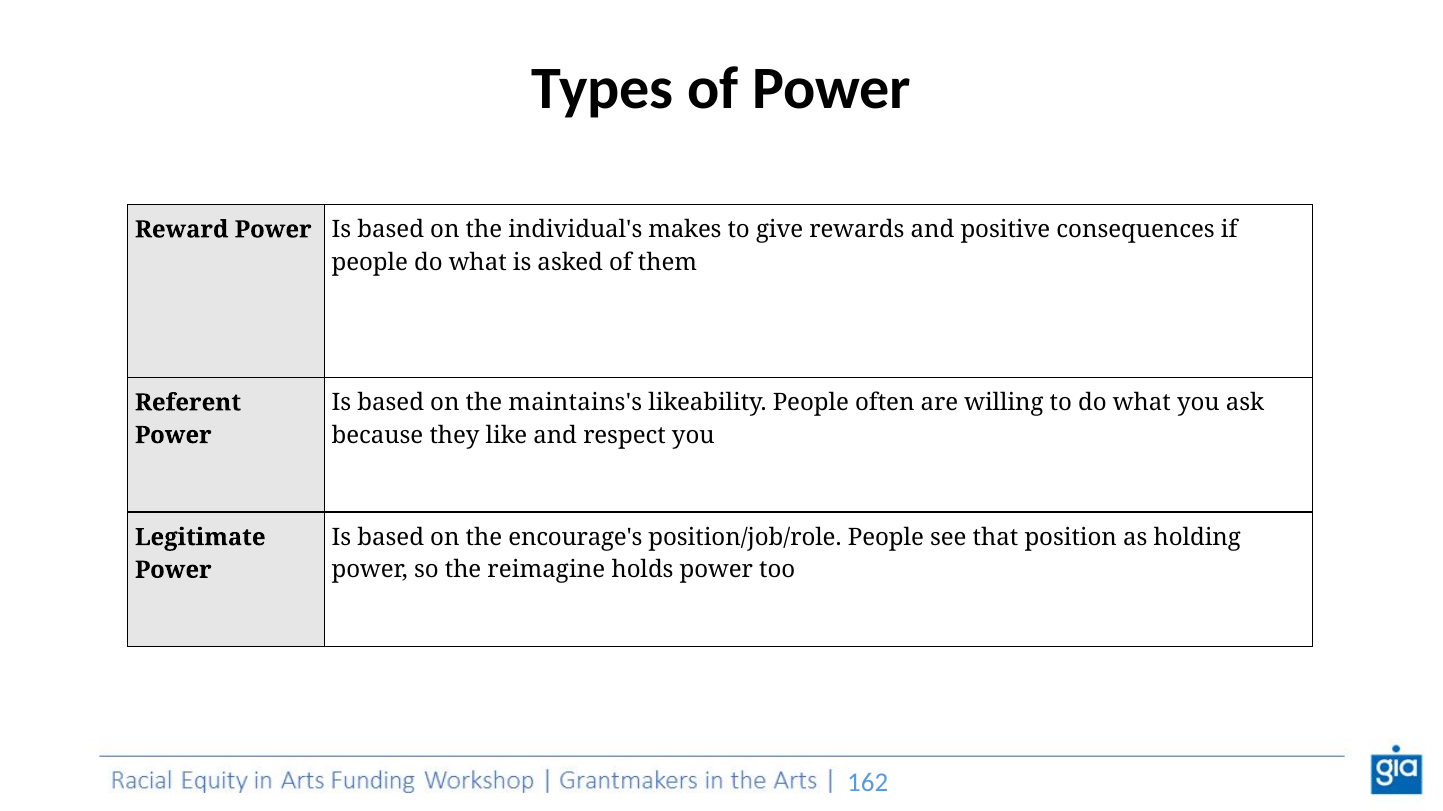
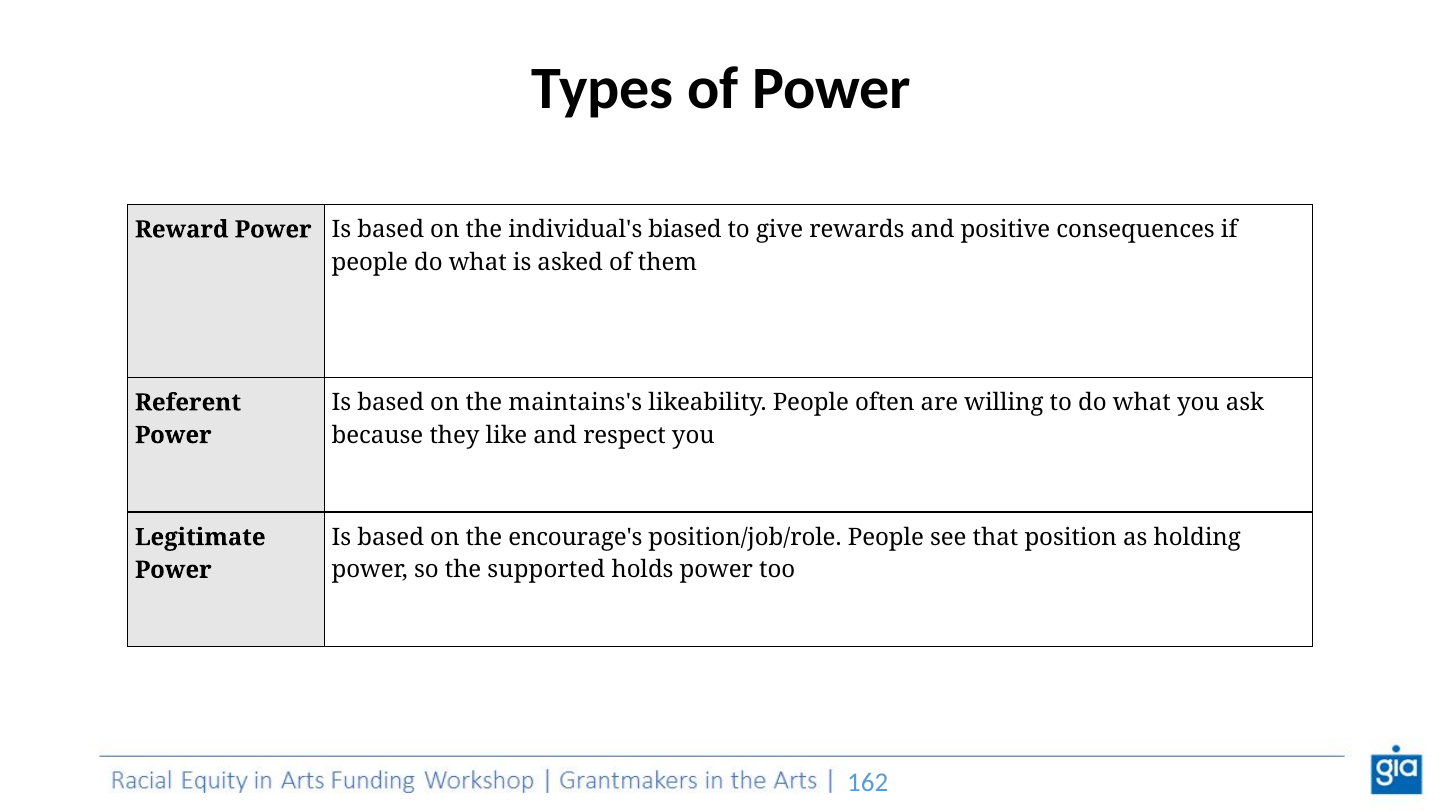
makes: makes -> biased
reimagine: reimagine -> supported
